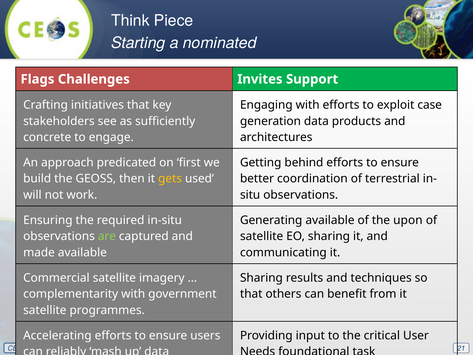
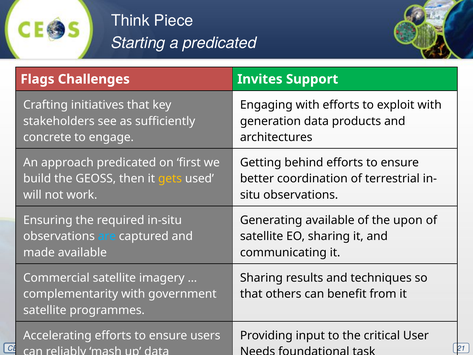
a nominated: nominated -> predicated
exploit case: case -> with
are colour: light green -> light blue
